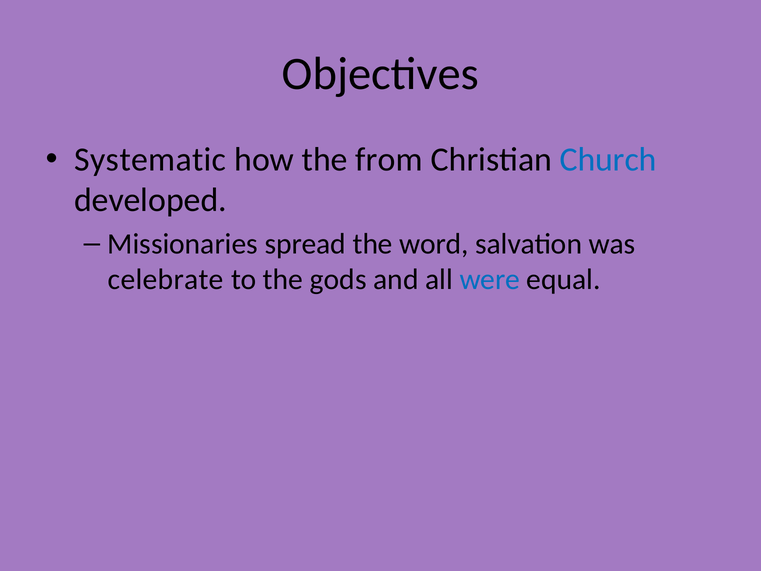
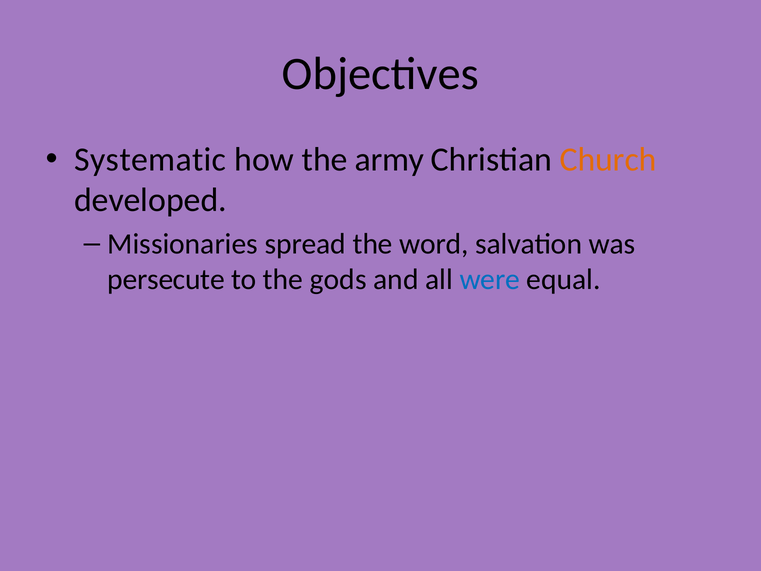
from: from -> army
Church colour: blue -> orange
celebrate: celebrate -> persecute
